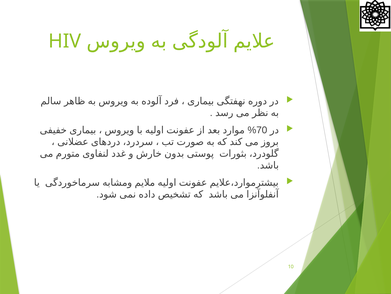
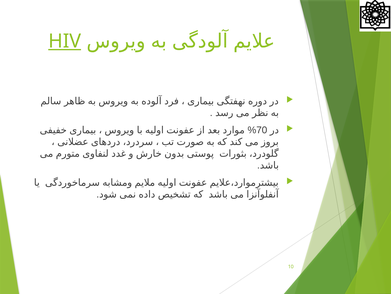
HIV underline: none -> present
